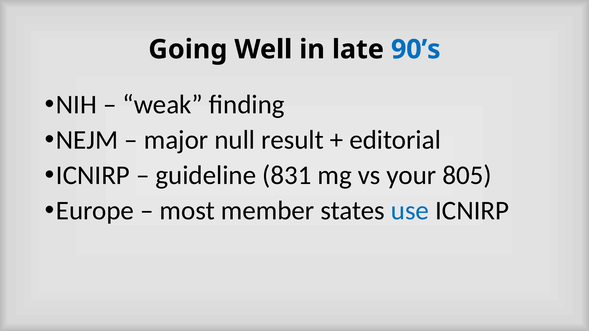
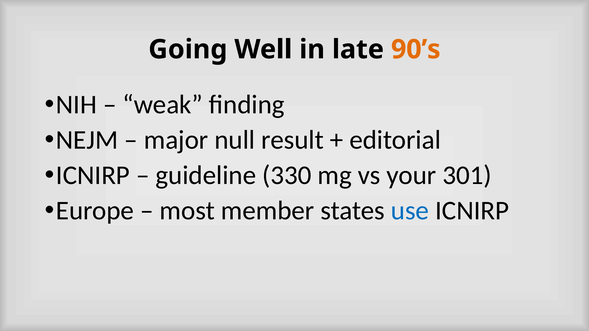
90’s colour: blue -> orange
831: 831 -> 330
805: 805 -> 301
